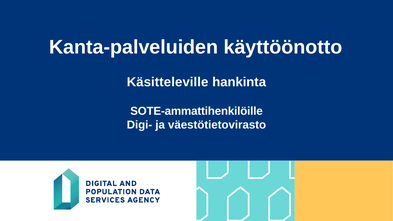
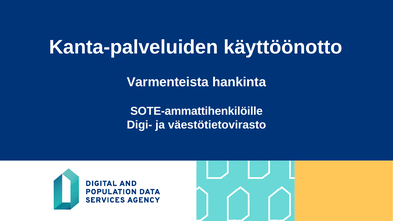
Käsitteleville: Käsitteleville -> Varmenteista
